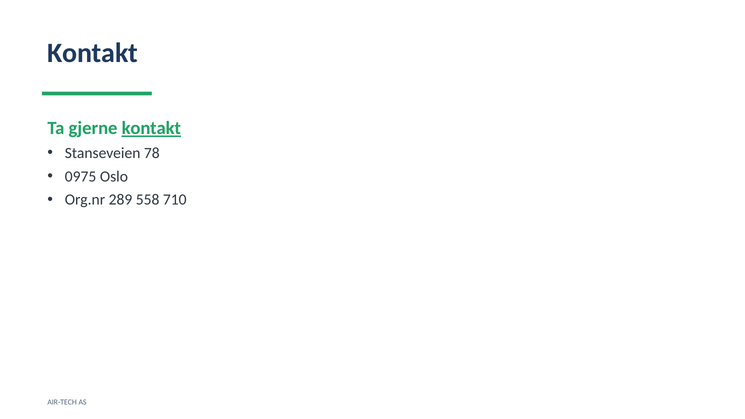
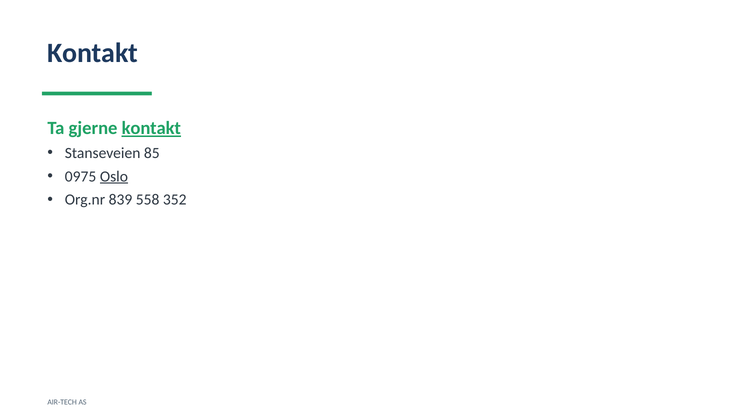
78: 78 -> 85
Oslo underline: none -> present
289: 289 -> 839
710: 710 -> 352
